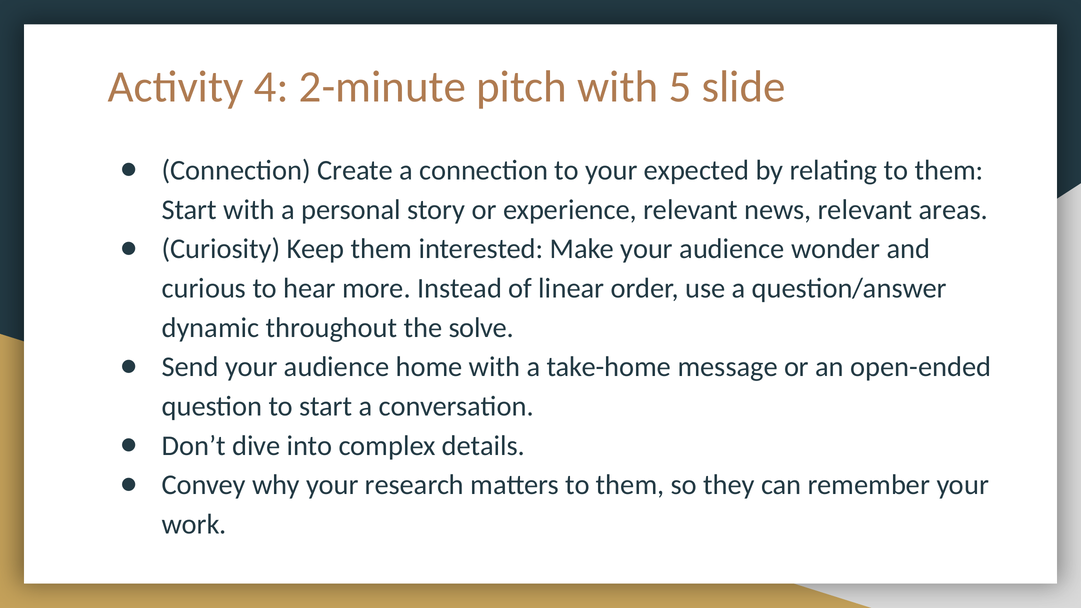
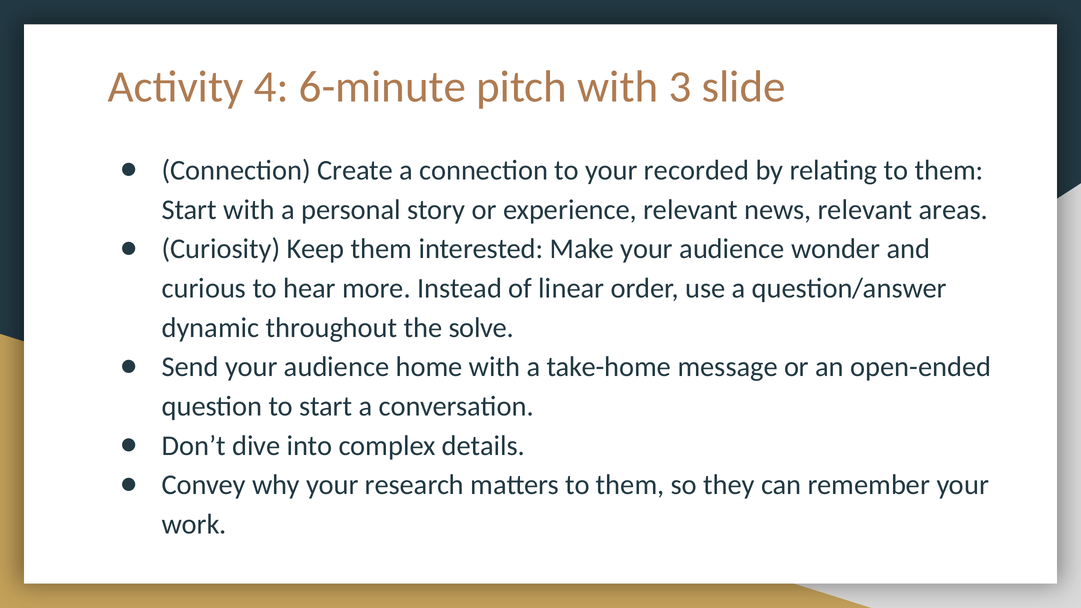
2-minute: 2-minute -> 6-minute
5: 5 -> 3
expected: expected -> recorded
